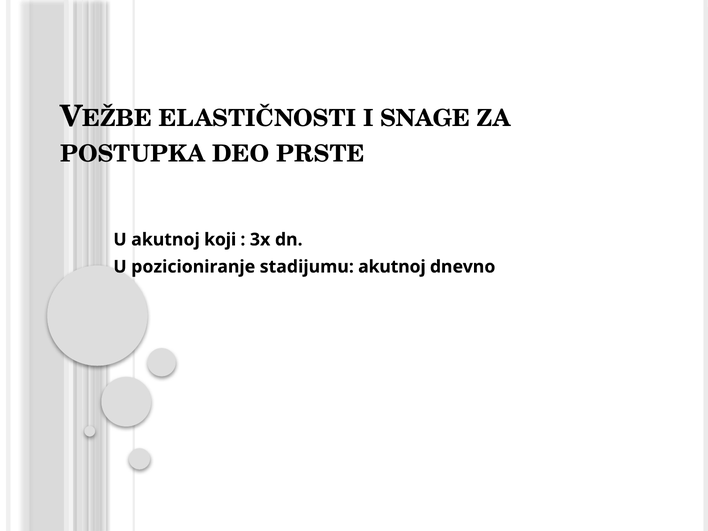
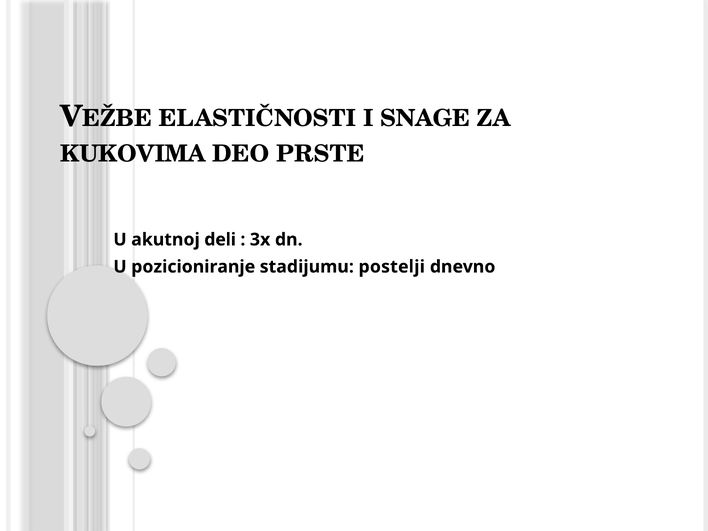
POSTUPKA: POSTUPKA -> KUKOVIMA
koji: koji -> deli
stadijumu akutnoj: akutnoj -> postelji
